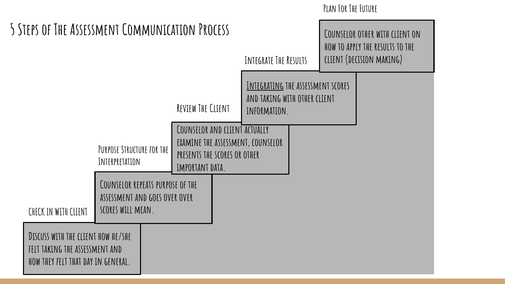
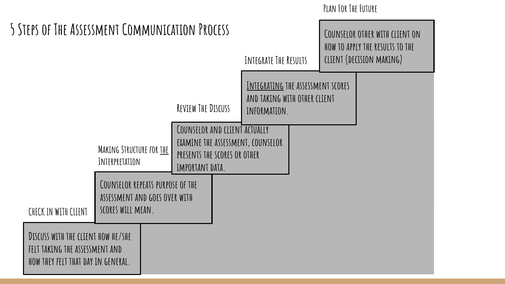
Review The Client: Client -> Discuss
Purpose at (109, 150): Purpose -> Making
the at (164, 150) underline: none -> present
over over: over -> with
